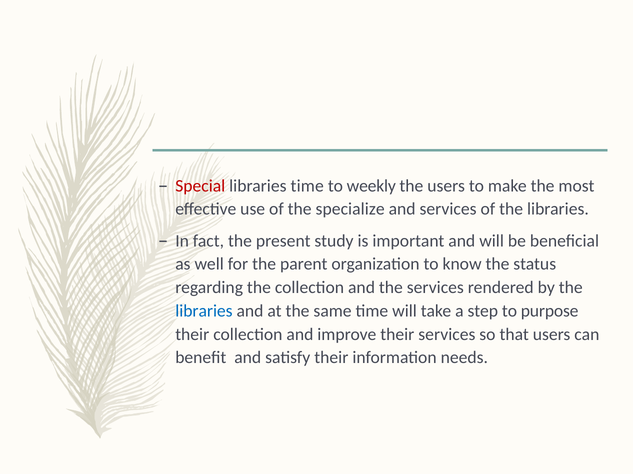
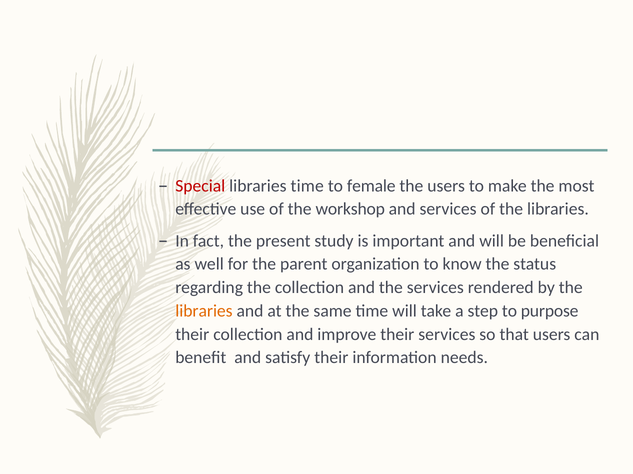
weekly: weekly -> female
specialize: specialize -> workshop
libraries at (204, 311) colour: blue -> orange
